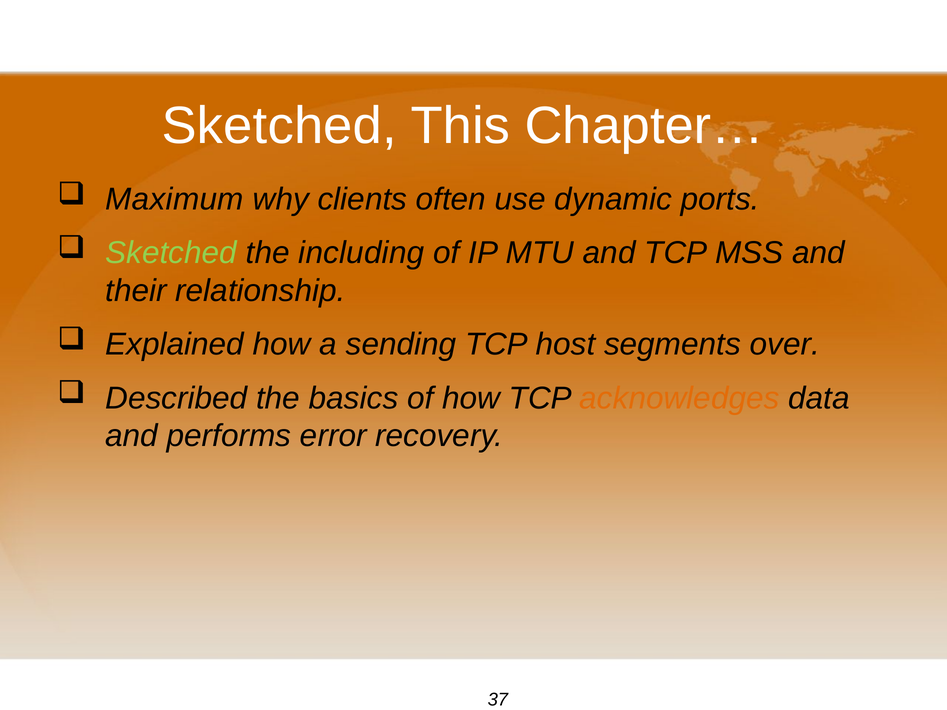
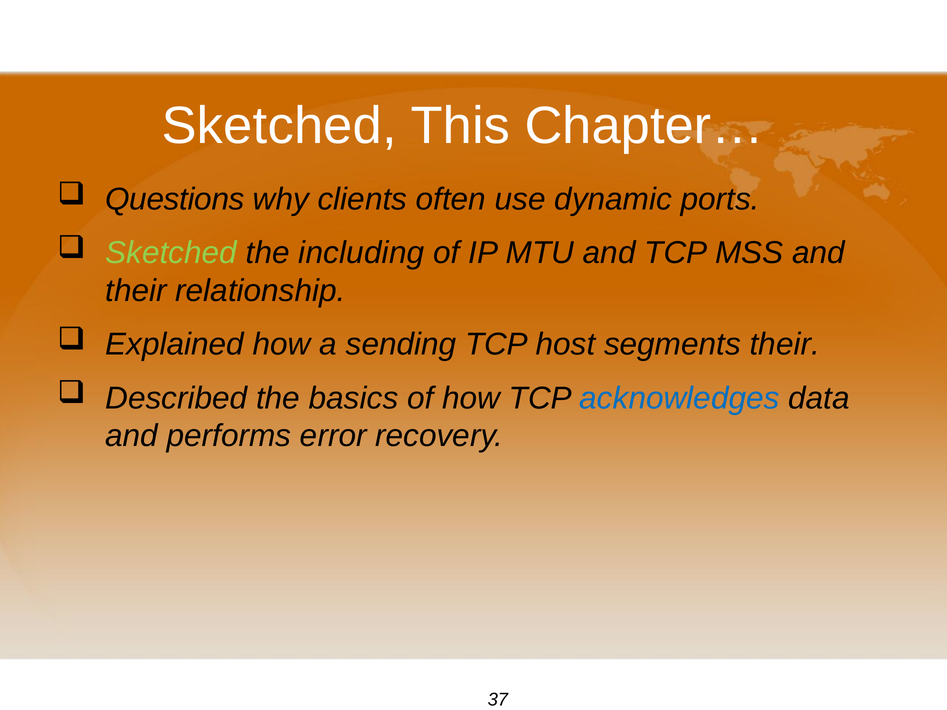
Maximum: Maximum -> Questions
segments over: over -> their
acknowledges colour: orange -> blue
